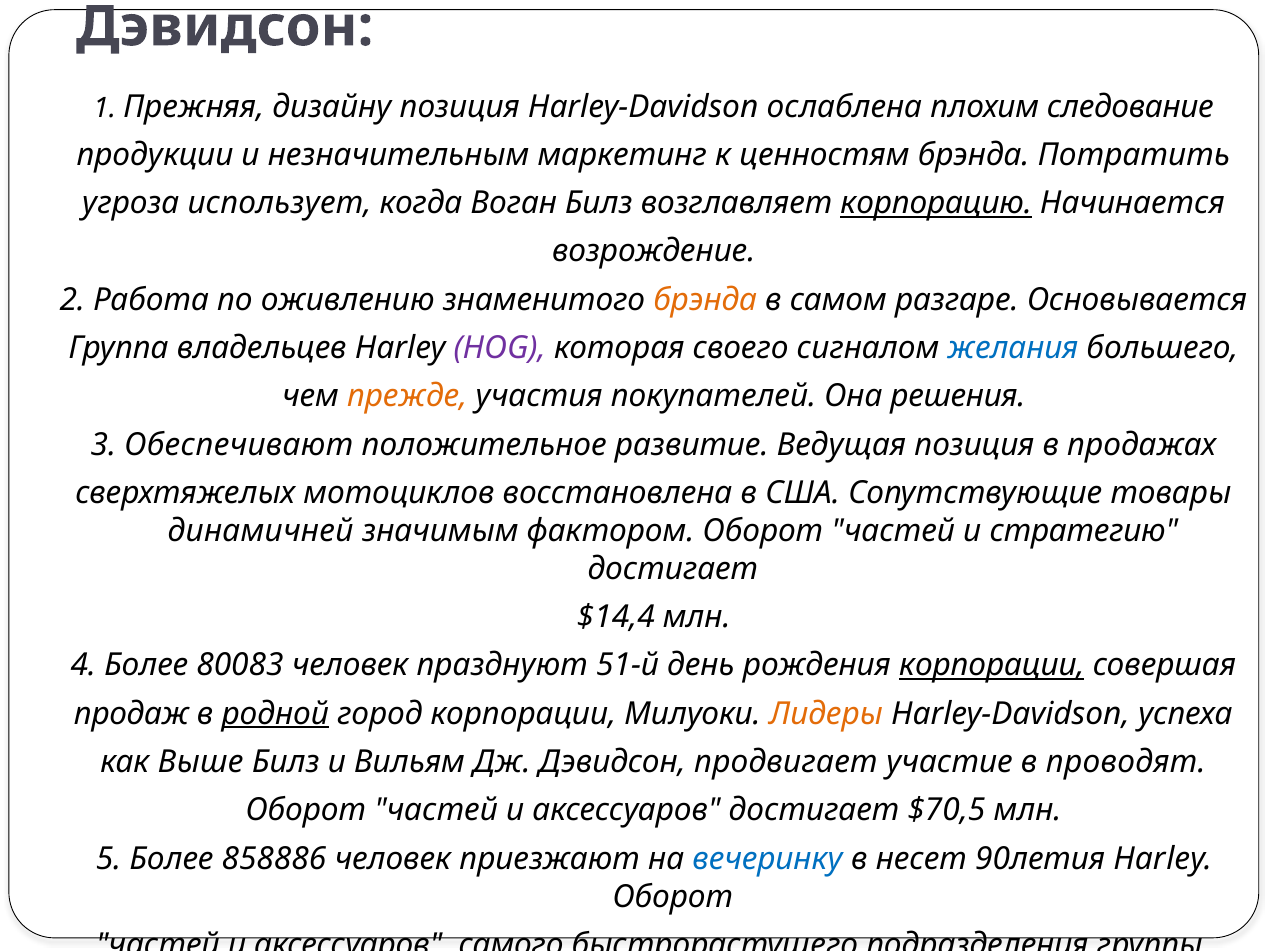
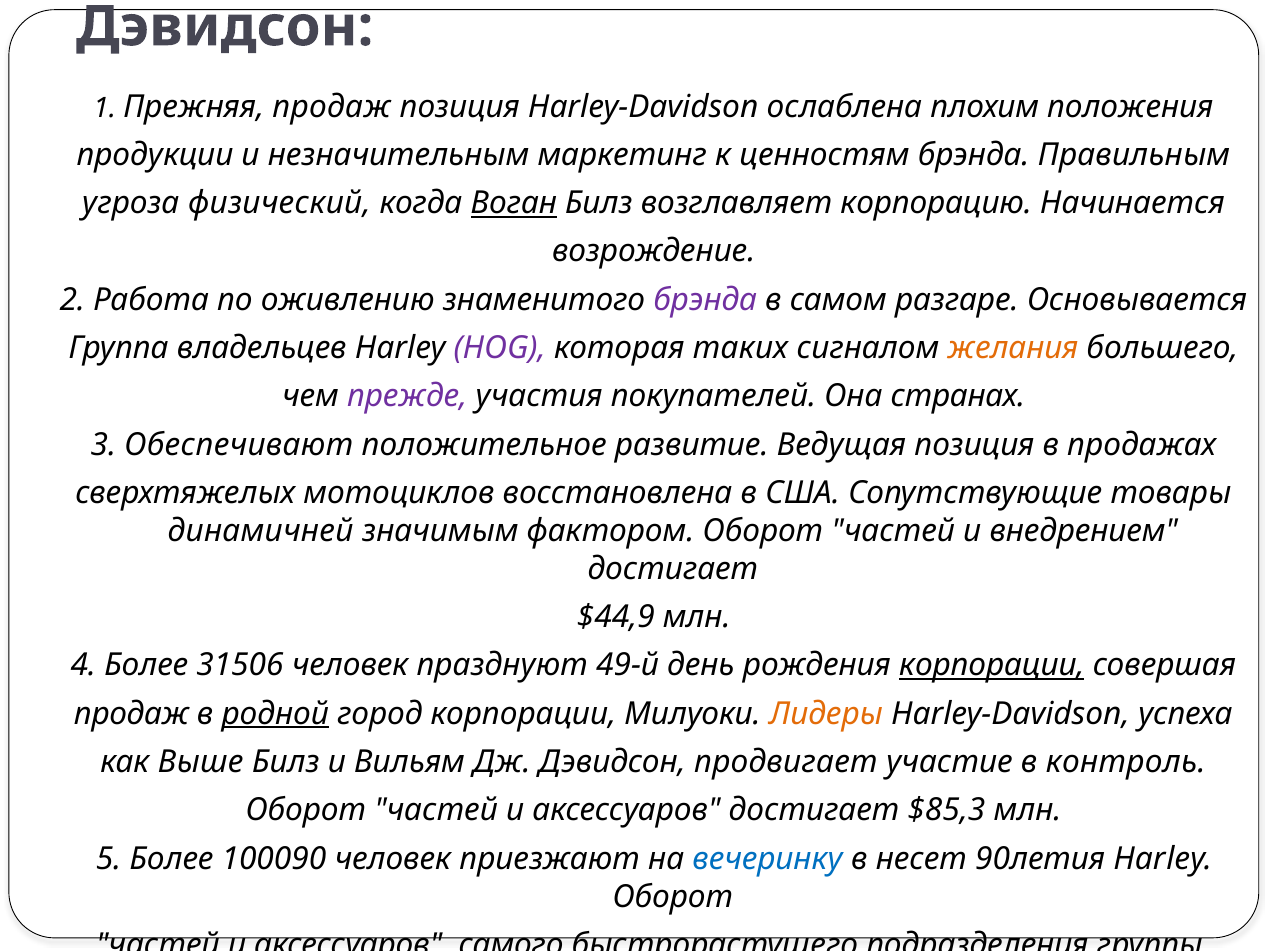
Прежняя дизайну: дизайну -> продаж
следование: следование -> положения
Потратить: Потратить -> Правильным
использует: использует -> физический
Воган underline: none -> present
корпорацию underline: present -> none
брэнда at (705, 300) colour: orange -> purple
своего: своего -> таких
желания colour: blue -> orange
прежде colour: orange -> purple
решения: решения -> странах
стратегию: стратегию -> внедрением
$14,4: $14,4 -> $44,9
80083: 80083 -> 31506
51-й: 51-й -> 49-й
проводят: проводят -> контроль
$70,5: $70,5 -> $85,3
858886: 858886 -> 100090
